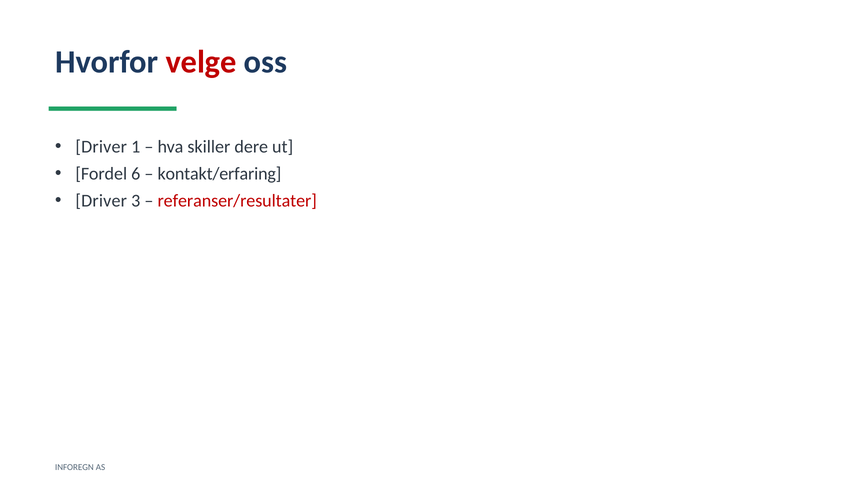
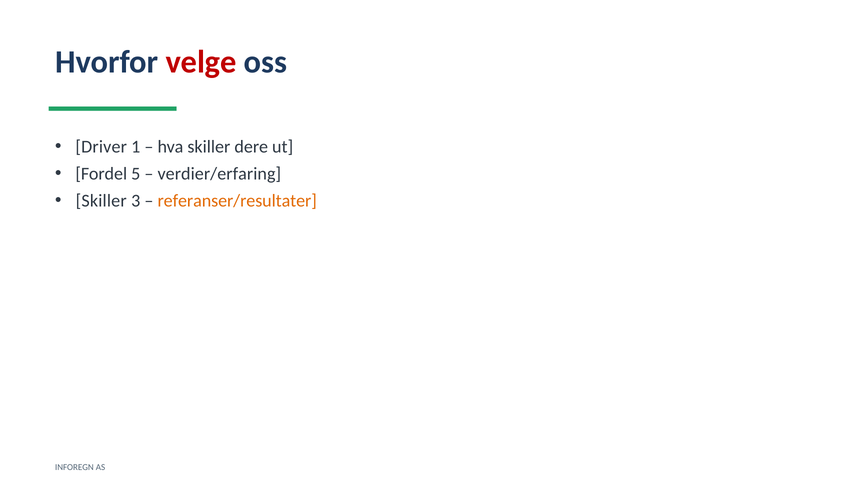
6: 6 -> 5
kontakt/erfaring: kontakt/erfaring -> verdier/erfaring
Driver at (101, 201): Driver -> Skiller
referanser/resultater colour: red -> orange
